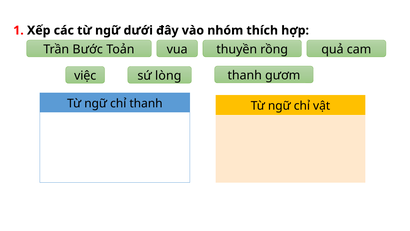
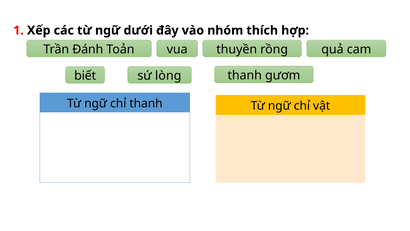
Bước: Bước -> Đánh
việc: việc -> biết
